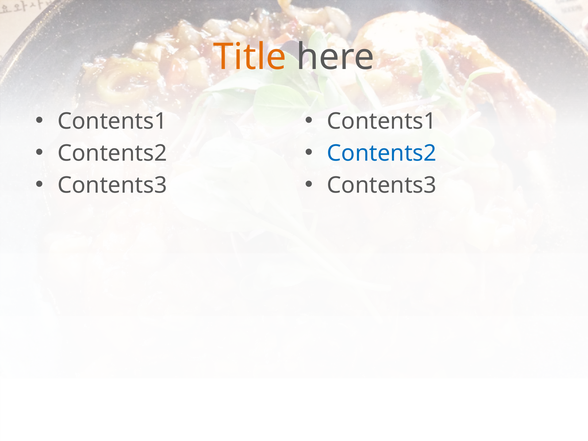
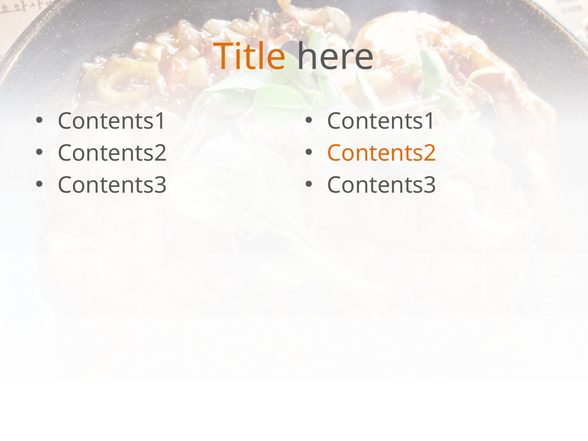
Contents2 at (382, 153) colour: blue -> orange
